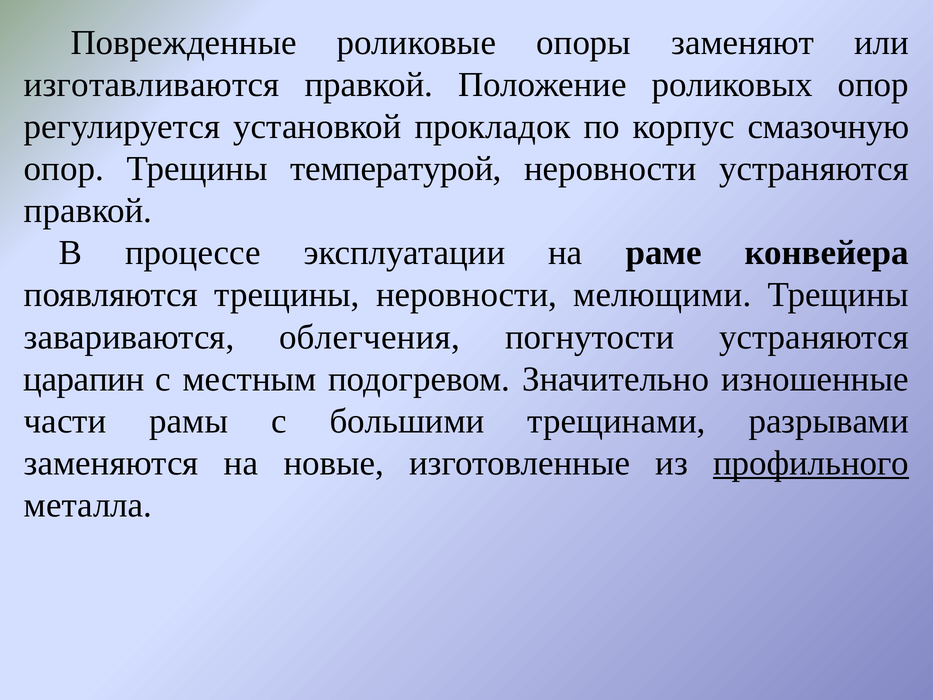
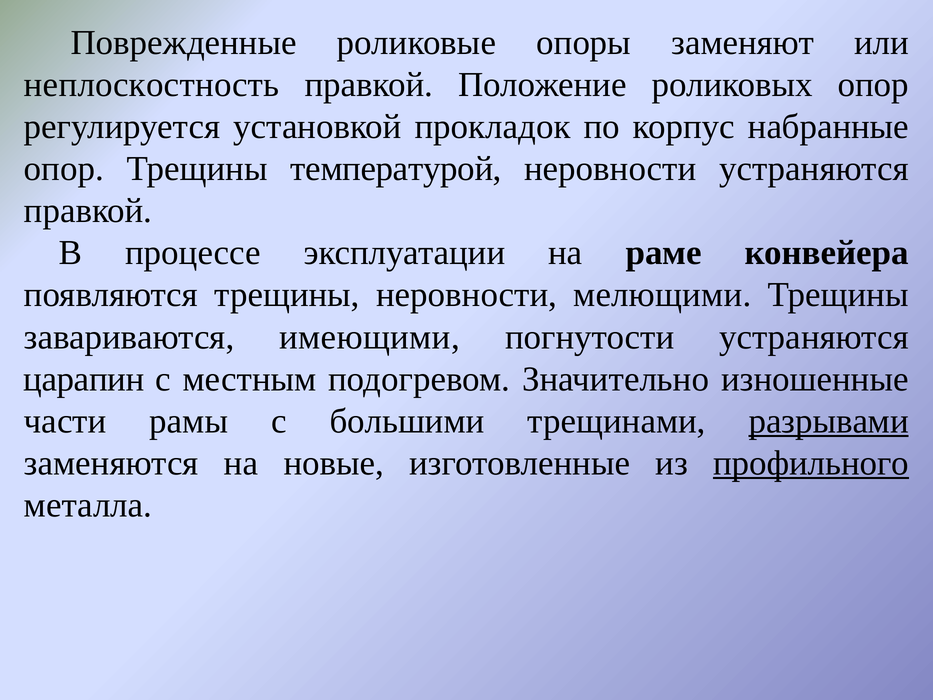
изготавливаются: изготавливаются -> неплоскостность
смазочную: смазочную -> набранные
облегчения: облегчения -> имеющими
разрывами underline: none -> present
